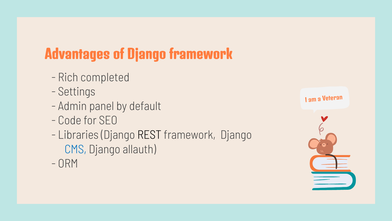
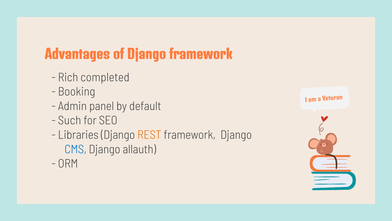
Settings: Settings -> Booking
Code: Code -> Such
REST colour: black -> orange
